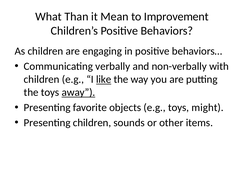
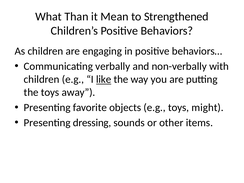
Improvement: Improvement -> Strengthened
away underline: present -> none
Presenting children: children -> dressing
